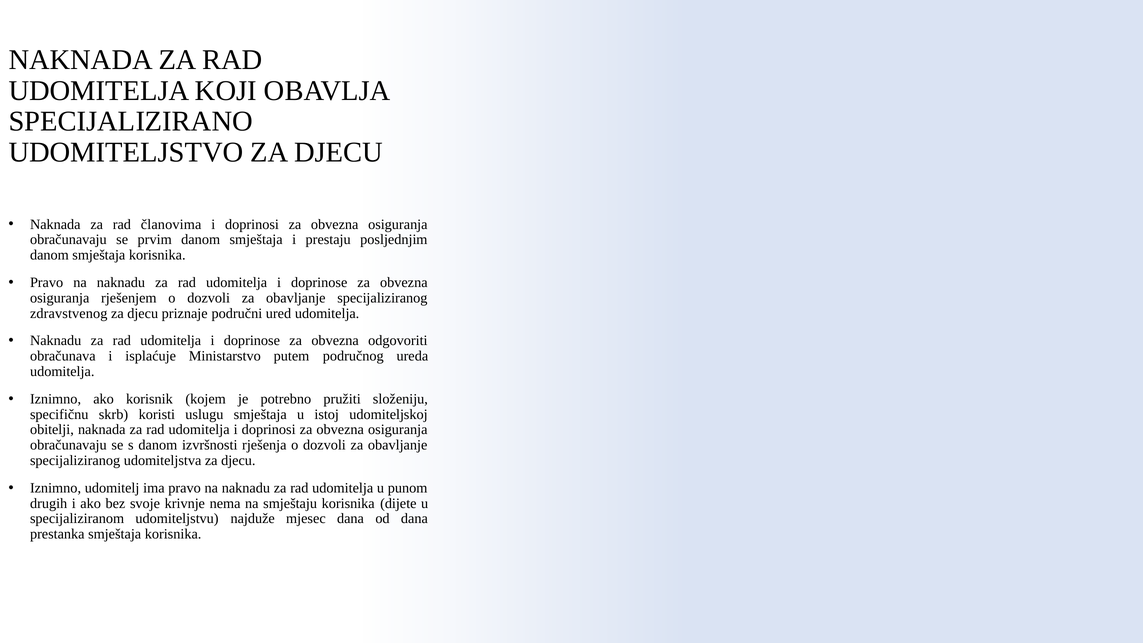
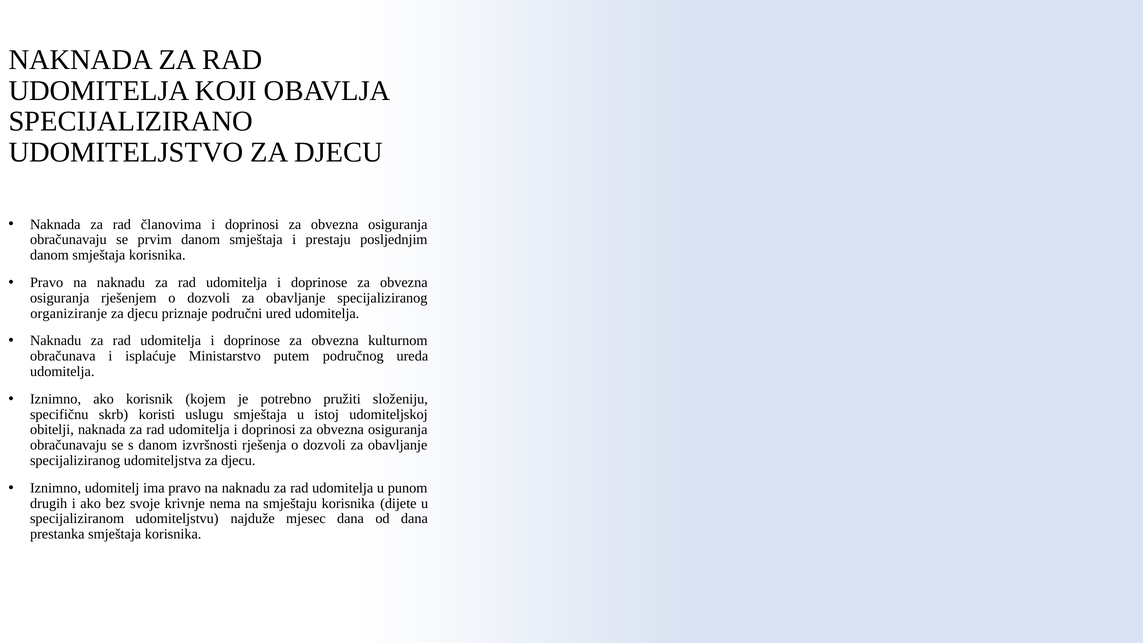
zdravstvenog: zdravstvenog -> organiziranje
odgovoriti: odgovoriti -> kulturnom
